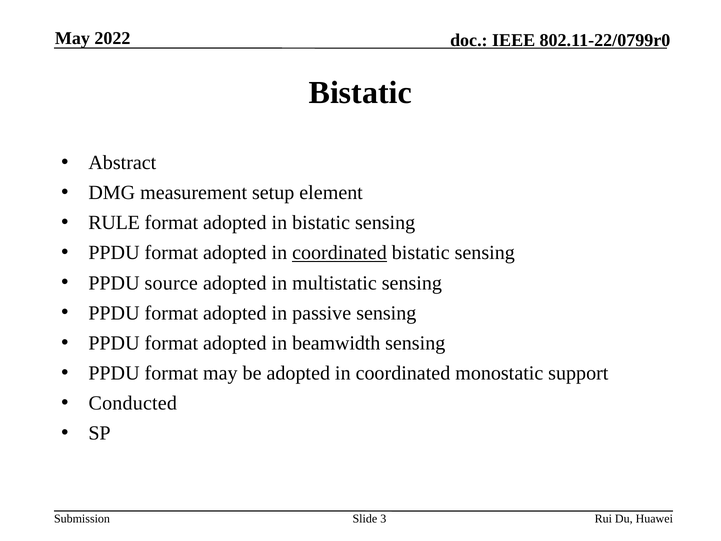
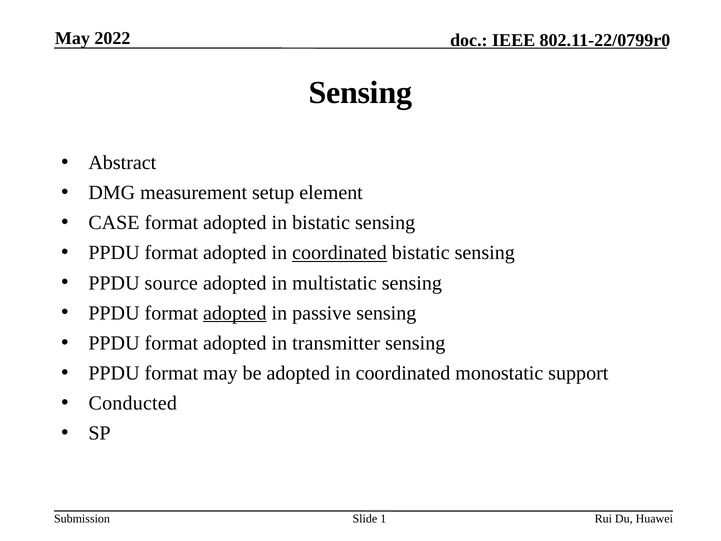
Bistatic at (360, 93): Bistatic -> Sensing
RULE: RULE -> CASE
adopted at (235, 313) underline: none -> present
beamwidth: beamwidth -> transmitter
3: 3 -> 1
